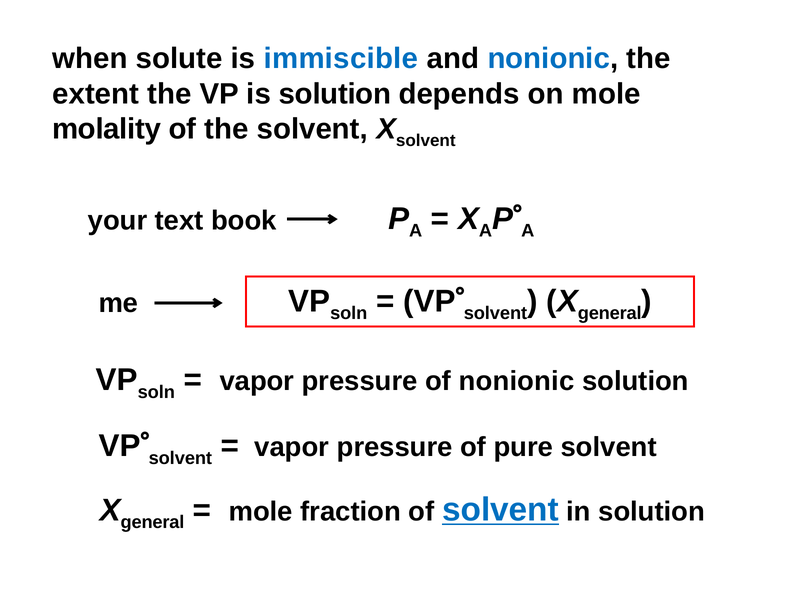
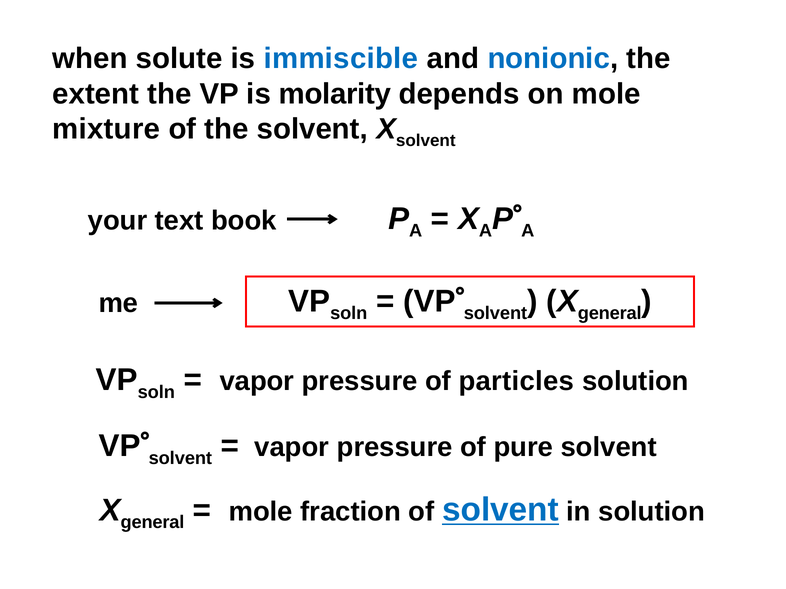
is solution: solution -> molarity
molality: molality -> mixture
of nonionic: nonionic -> particles
